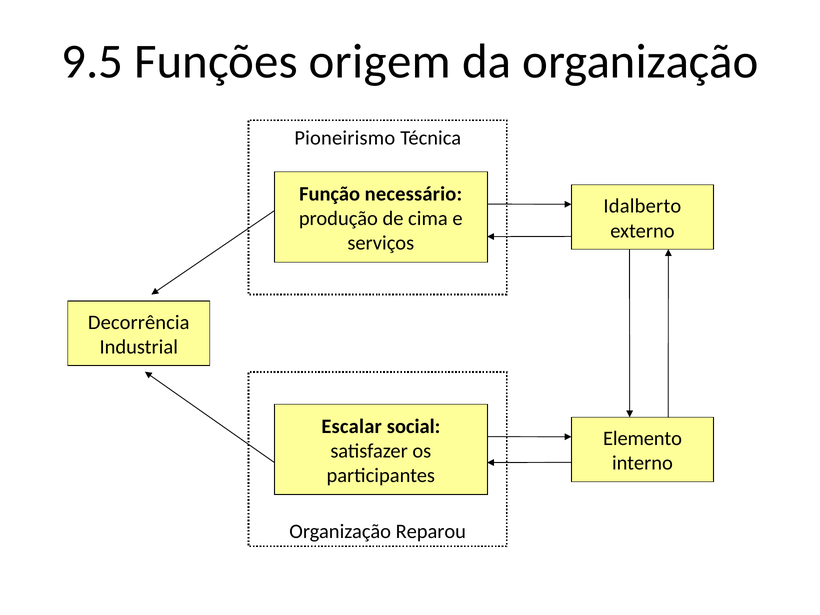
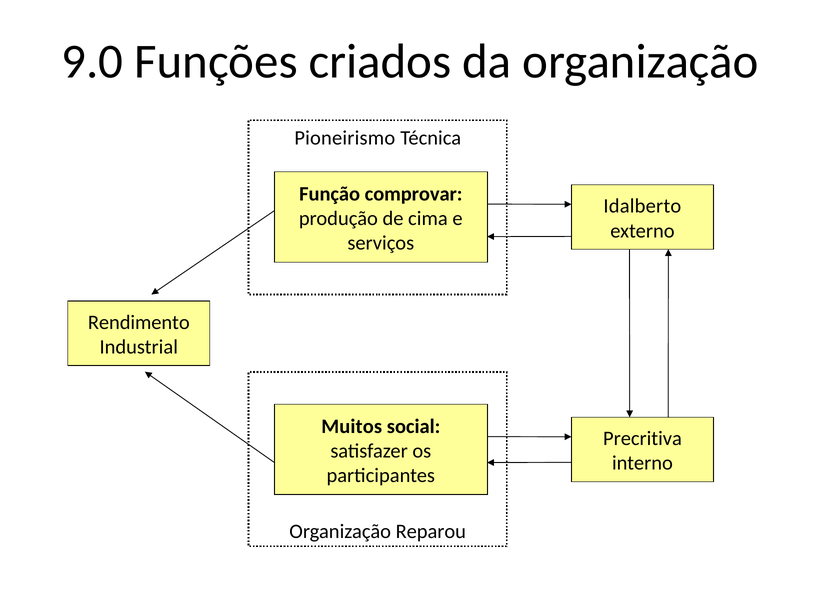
9.5: 9.5 -> 9.0
origem: origem -> criados
necessário: necessário -> comprovar
Decorrência: Decorrência -> Rendimento
Escalar: Escalar -> Muitos
Elemento: Elemento -> Precritiva
